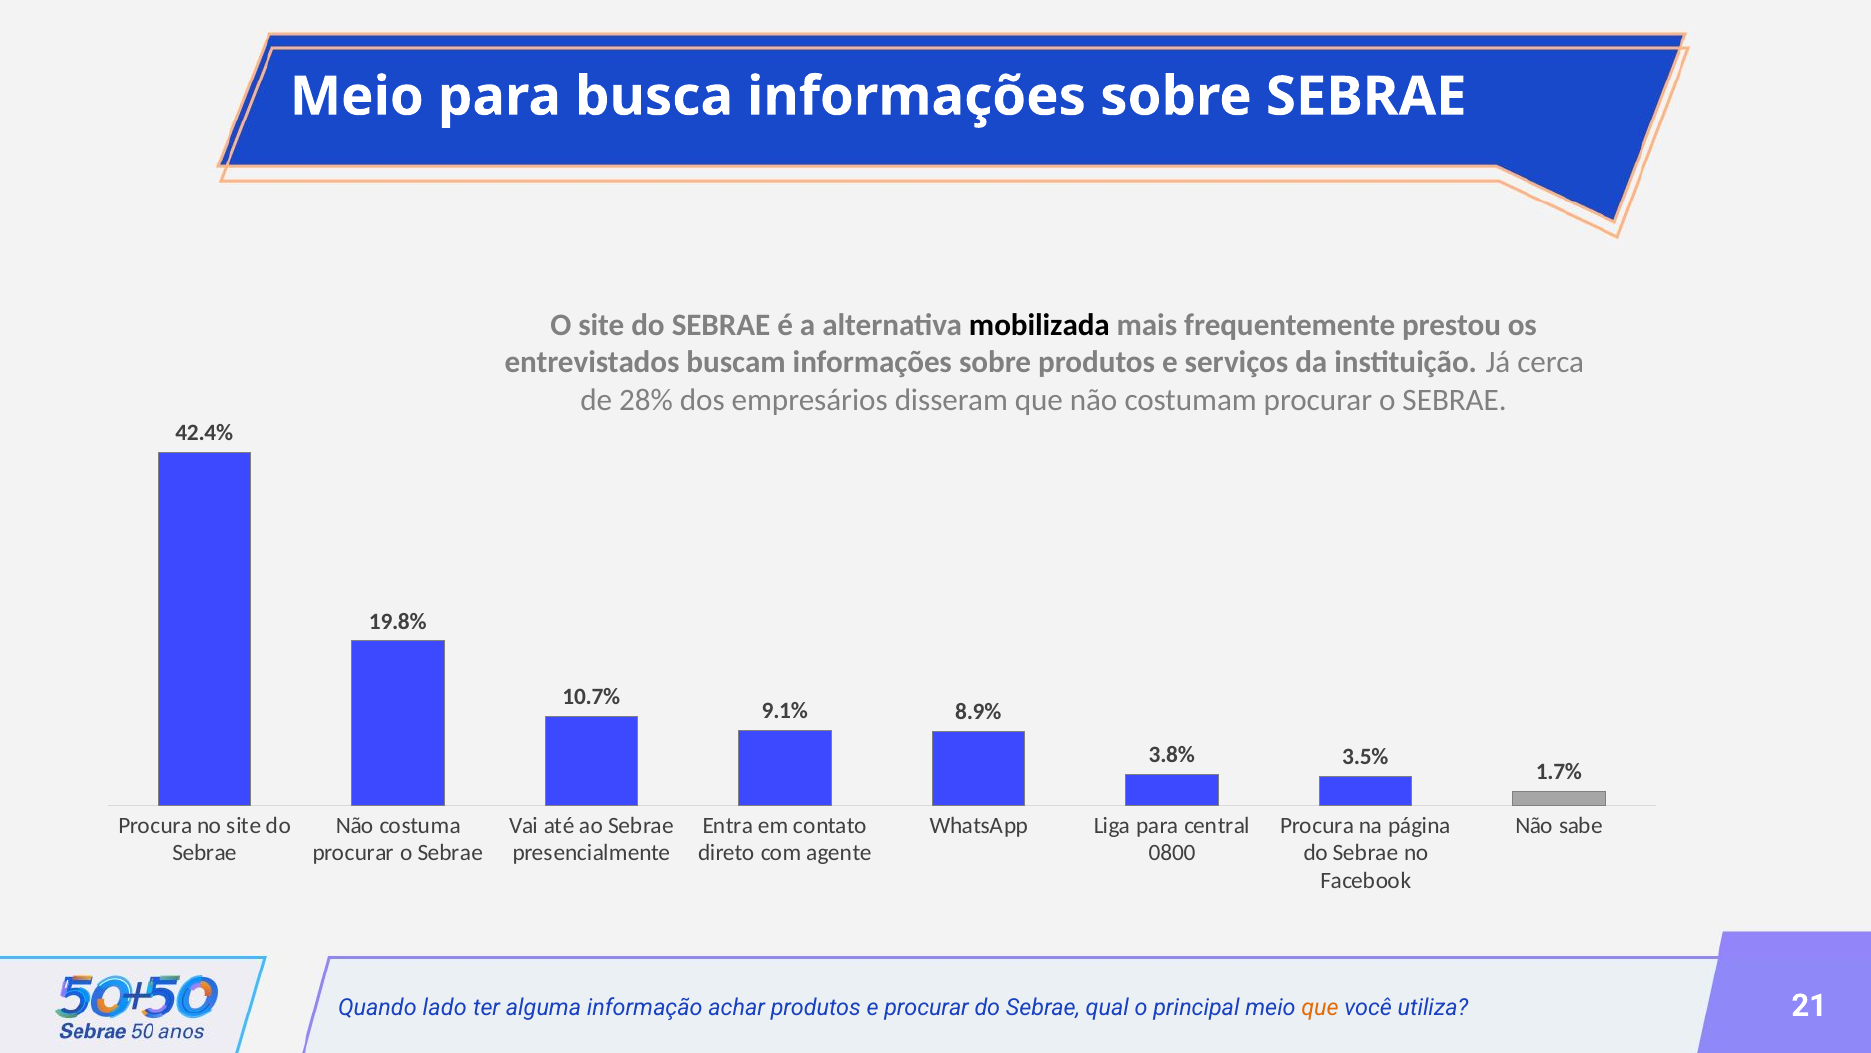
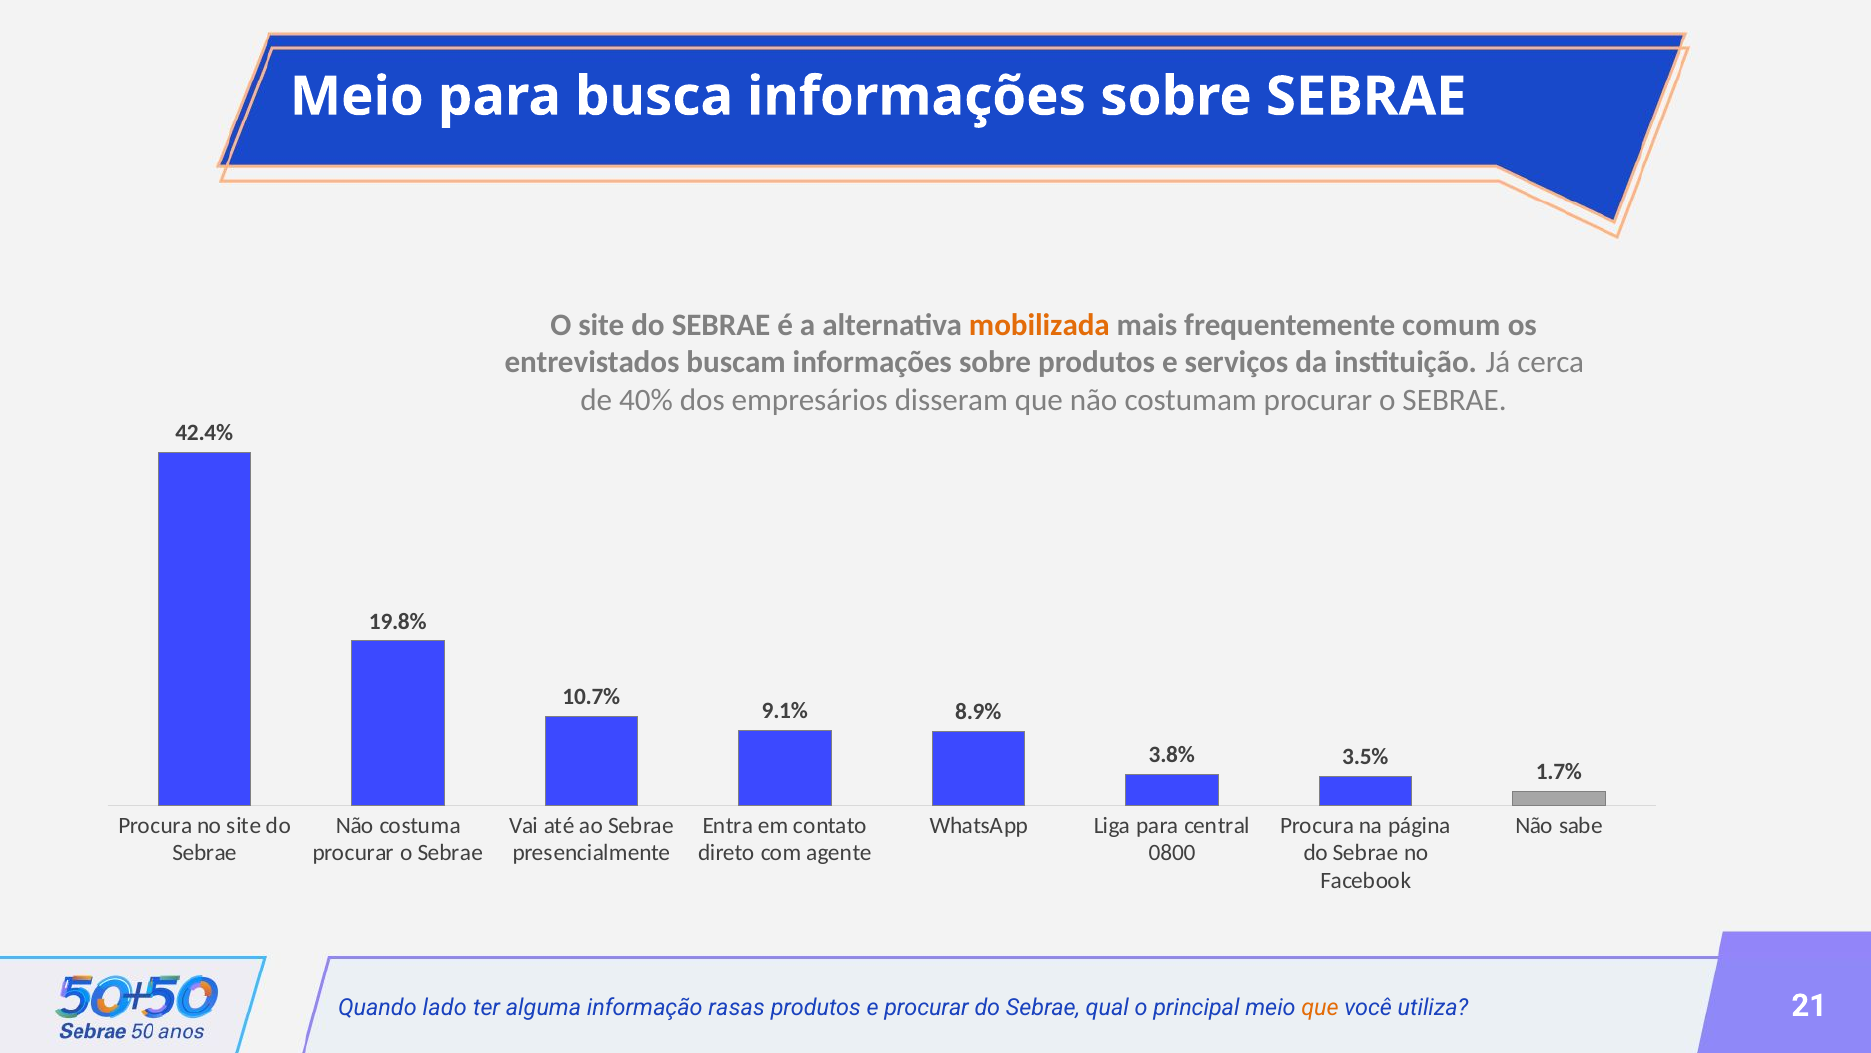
mobilizada colour: black -> orange
prestou: prestou -> comum
28%: 28% -> 40%
achar: achar -> rasas
